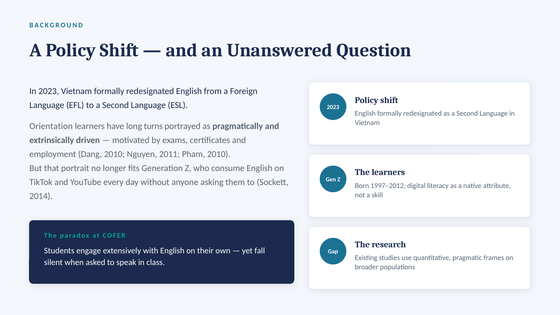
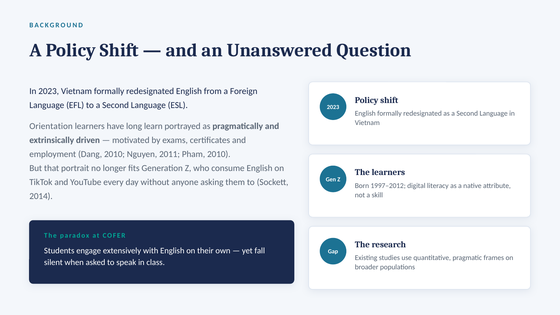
turns: turns -> learn
